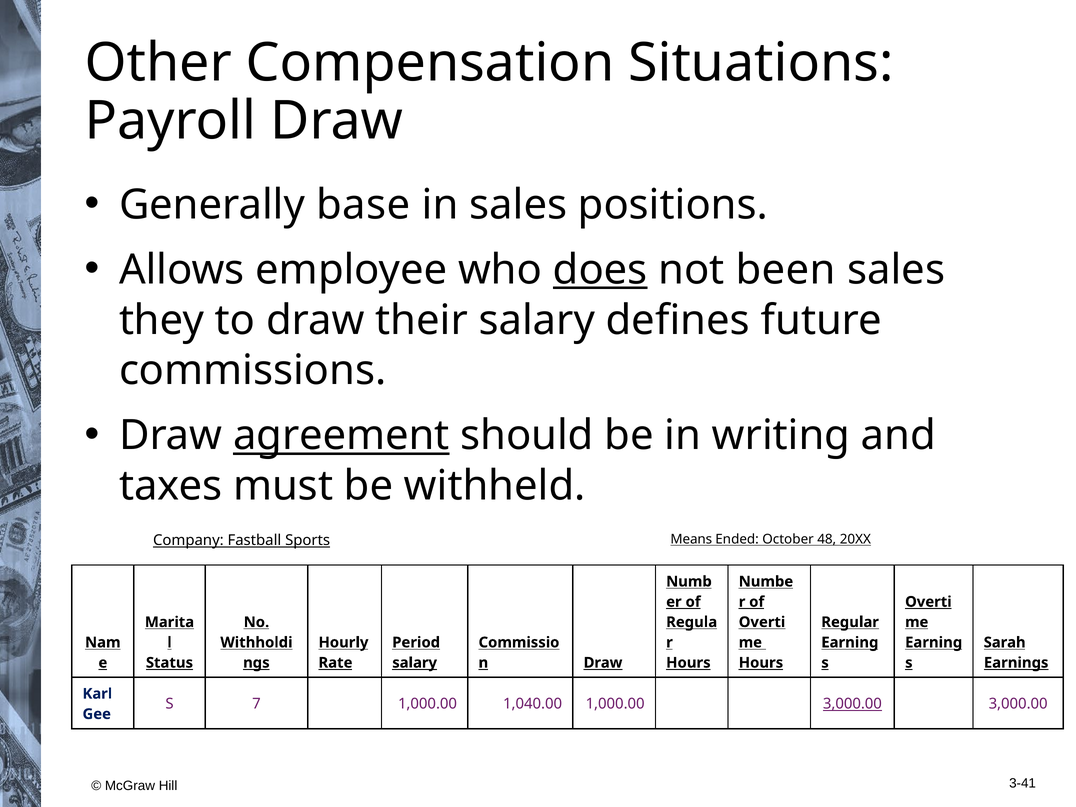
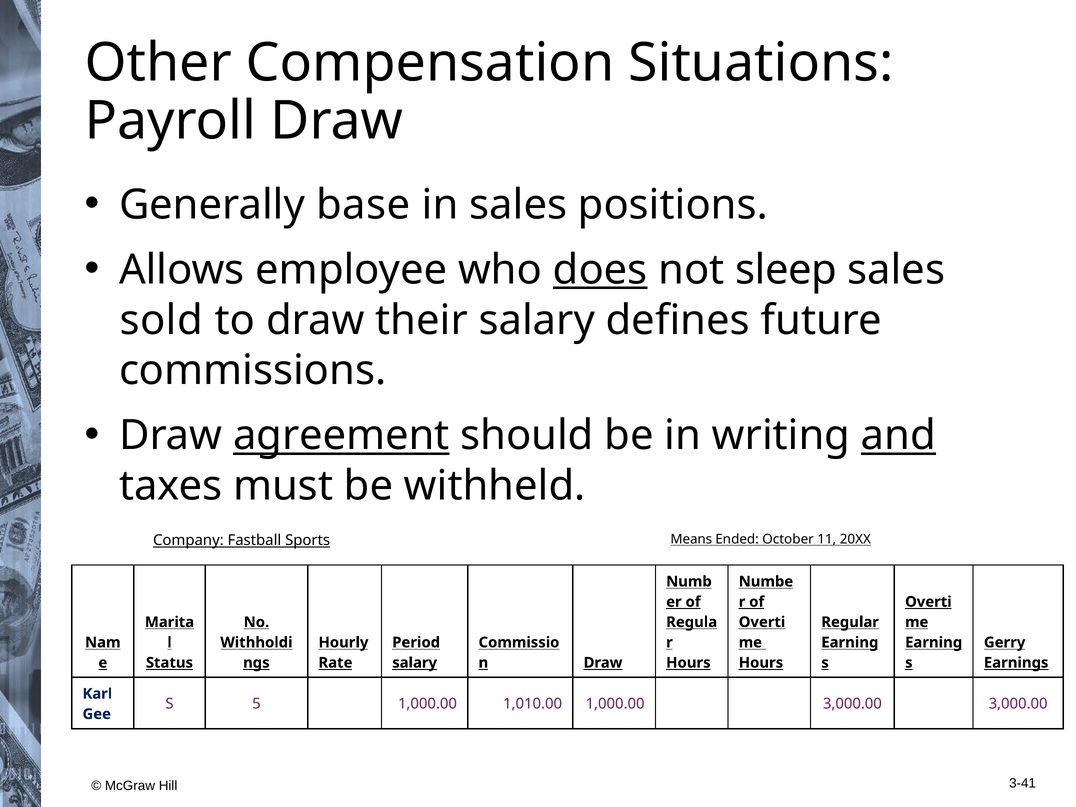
been: been -> sleep
they: they -> sold
and underline: none -> present
48: 48 -> 11
Sarah: Sarah -> Gerry
7: 7 -> 5
1,040.00: 1,040.00 -> 1,010.00
3,000.00 at (852, 704) underline: present -> none
